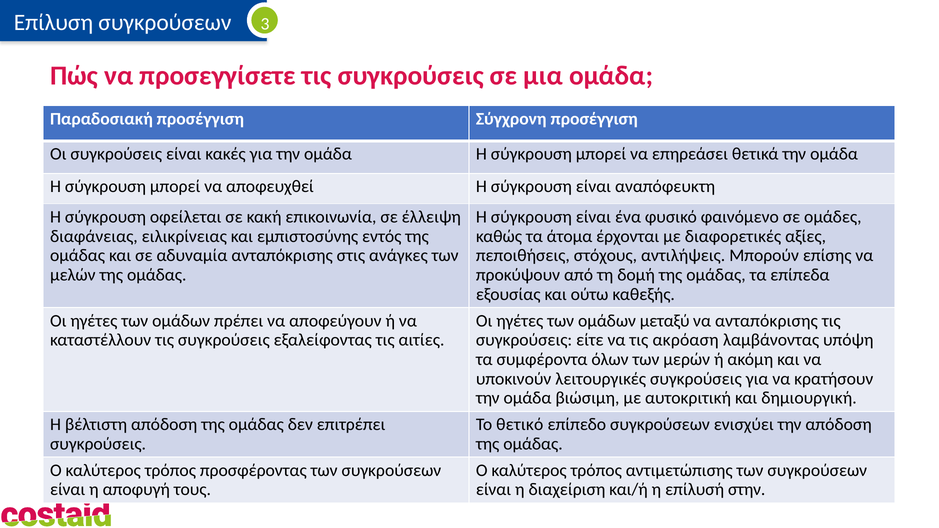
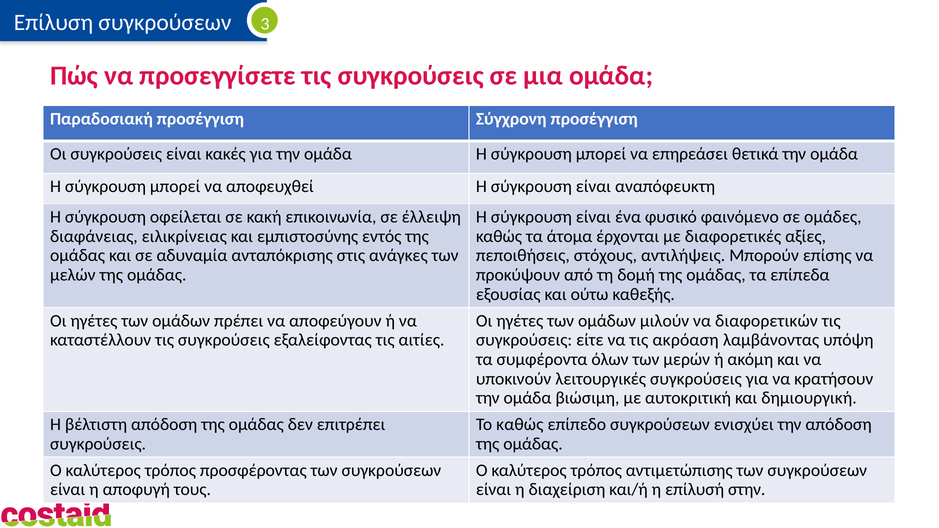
μεταξύ: μεταξύ -> μιλούν
να ανταπόκρισης: ανταπόκρισης -> διαφορετικών
Το θετικό: θετικό -> καθώς
